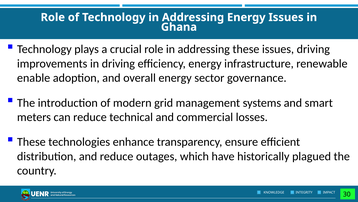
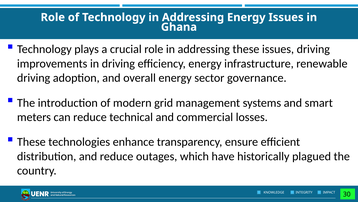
enable at (34, 78): enable -> driving
